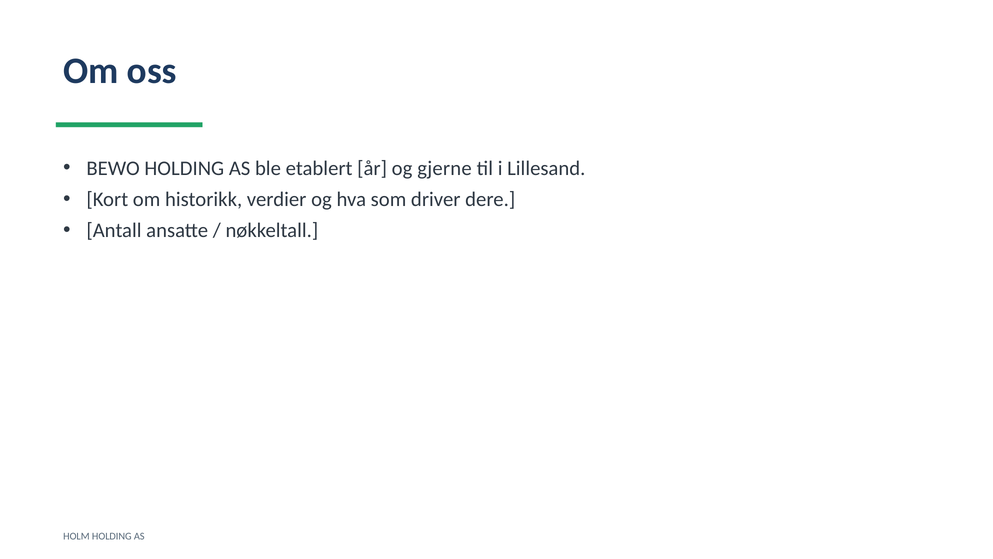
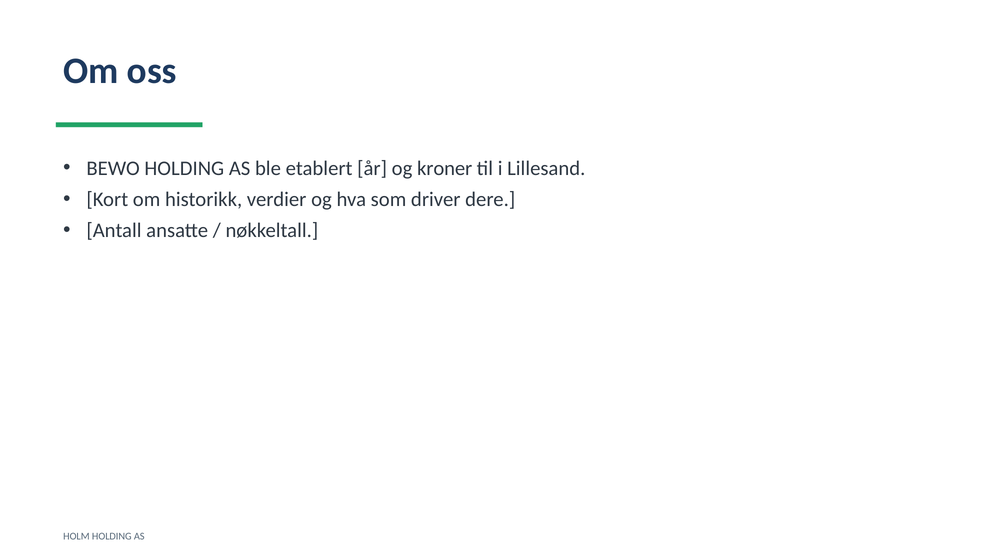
gjerne: gjerne -> kroner
